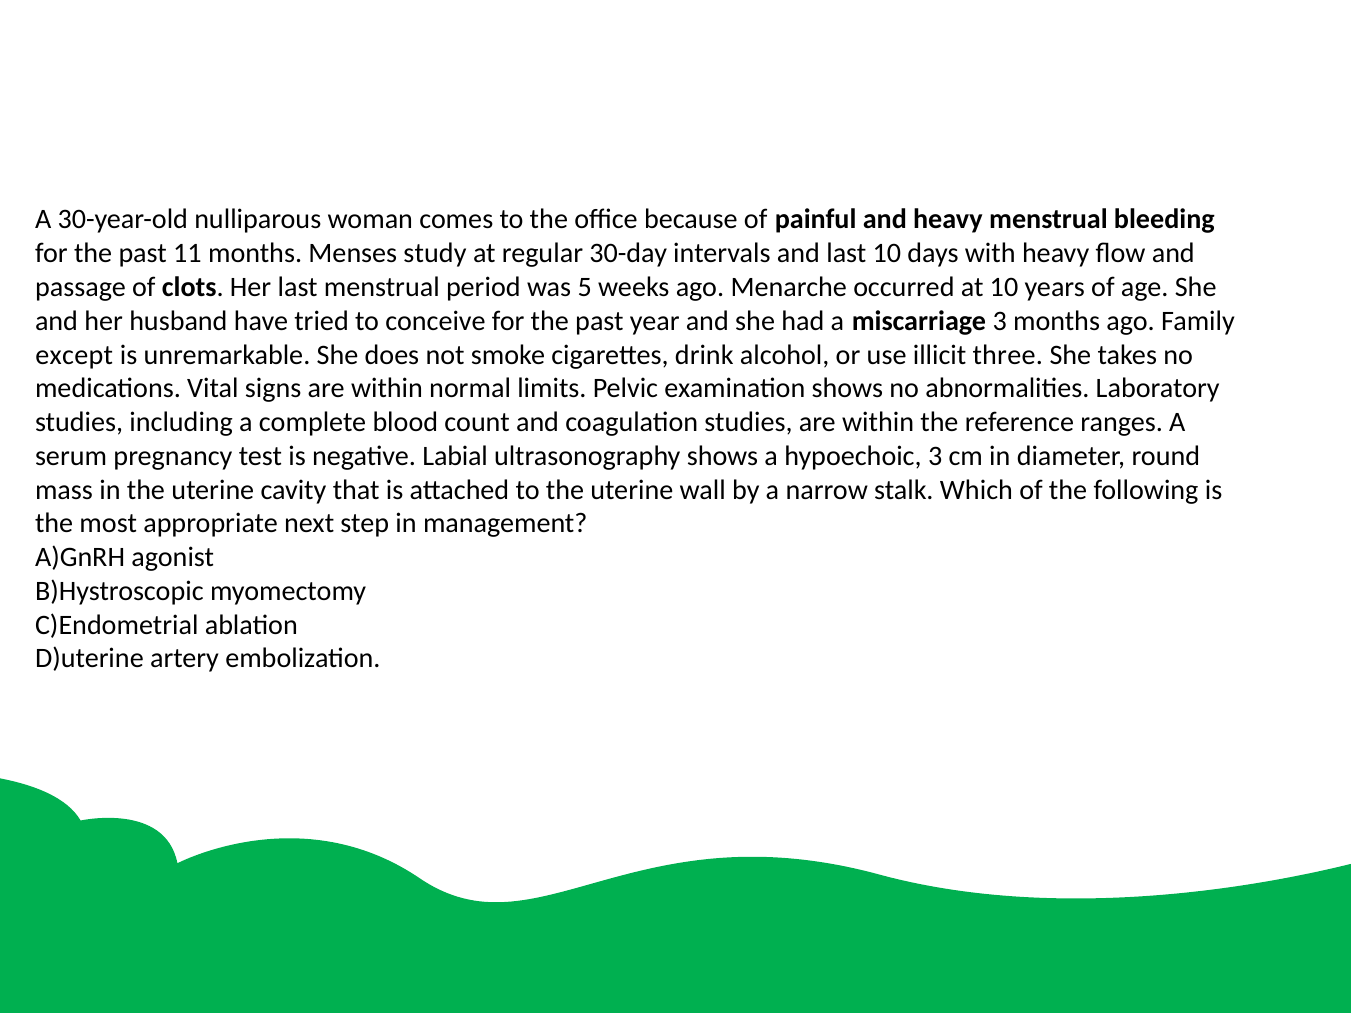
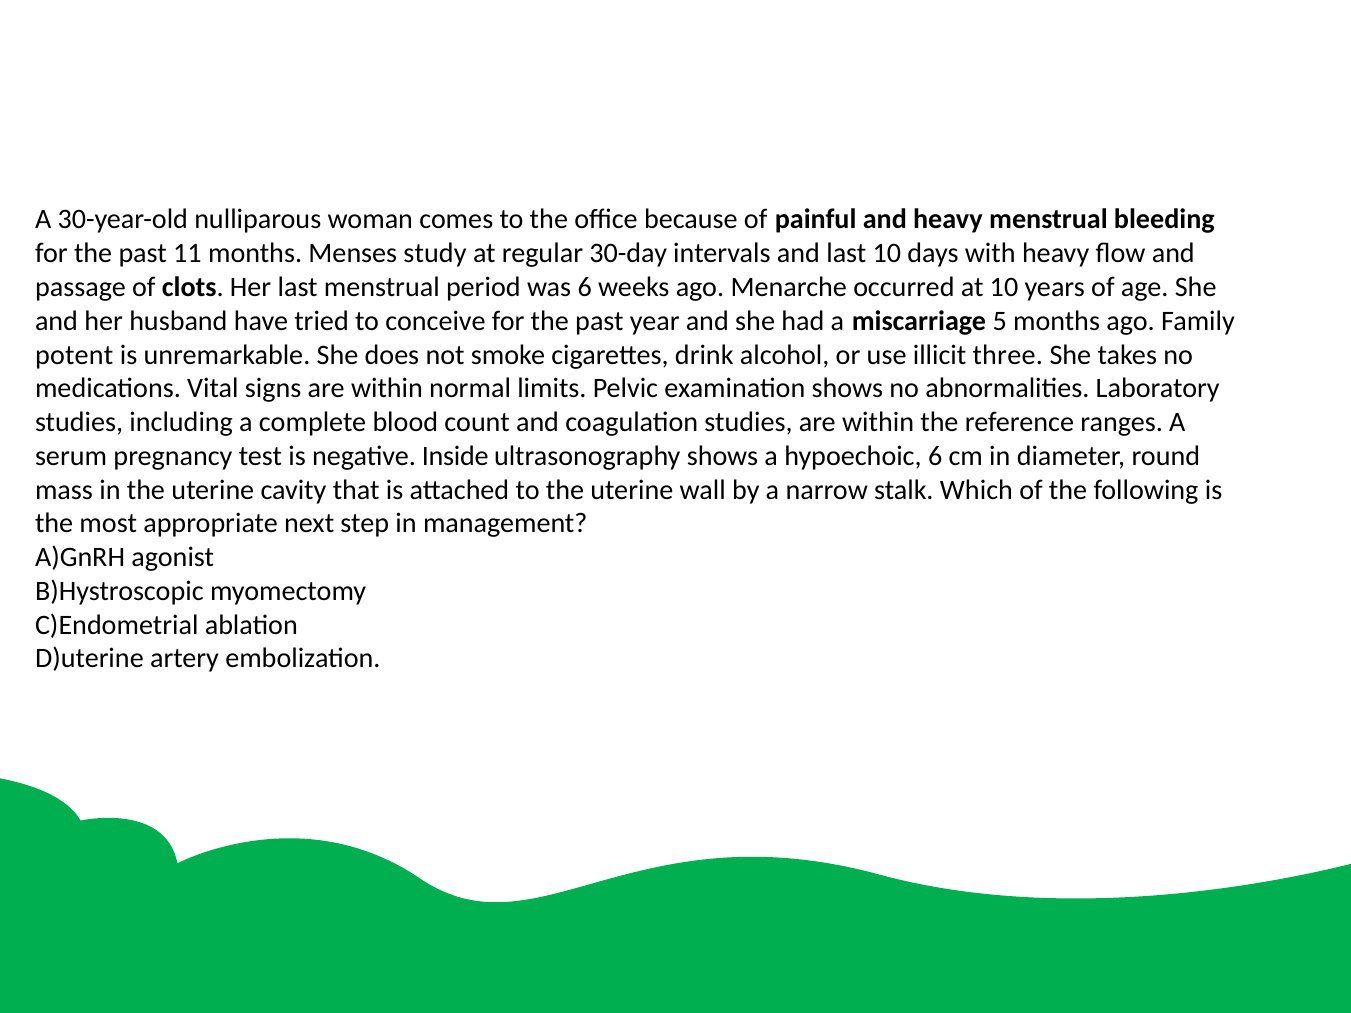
was 5: 5 -> 6
miscarriage 3: 3 -> 5
except: except -> potent
Labial: Labial -> Inside
hypoechoic 3: 3 -> 6
